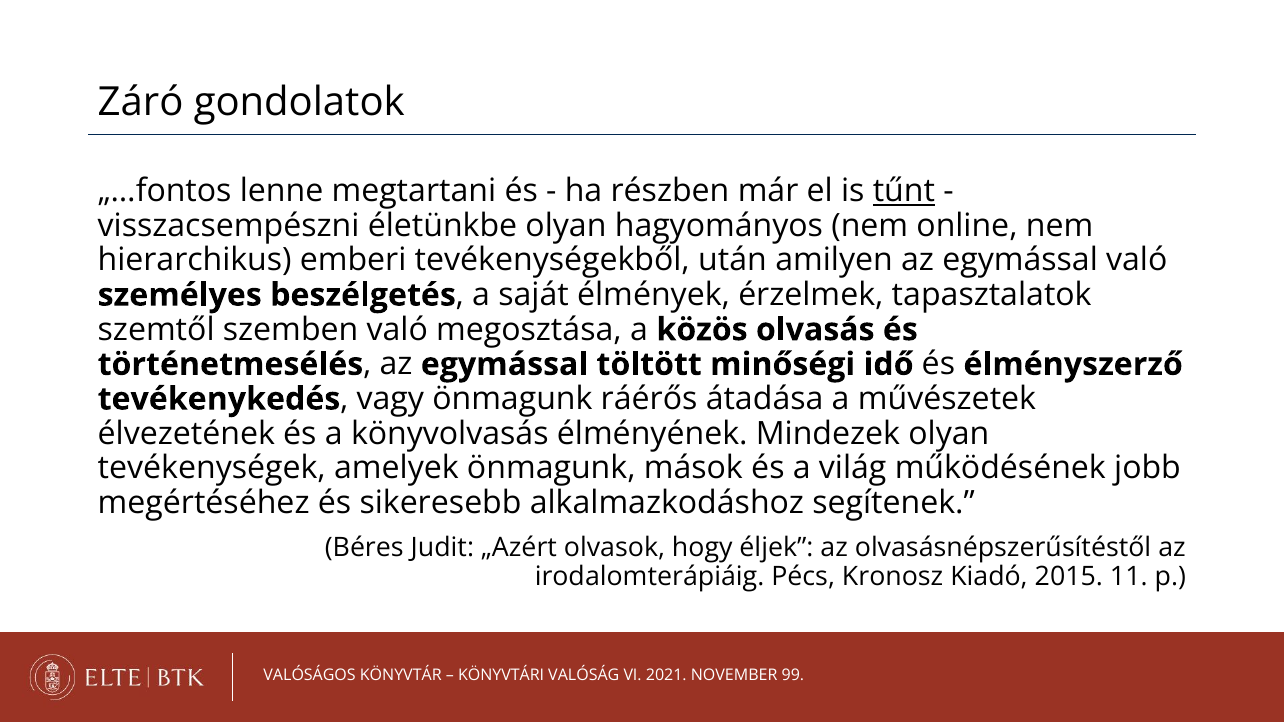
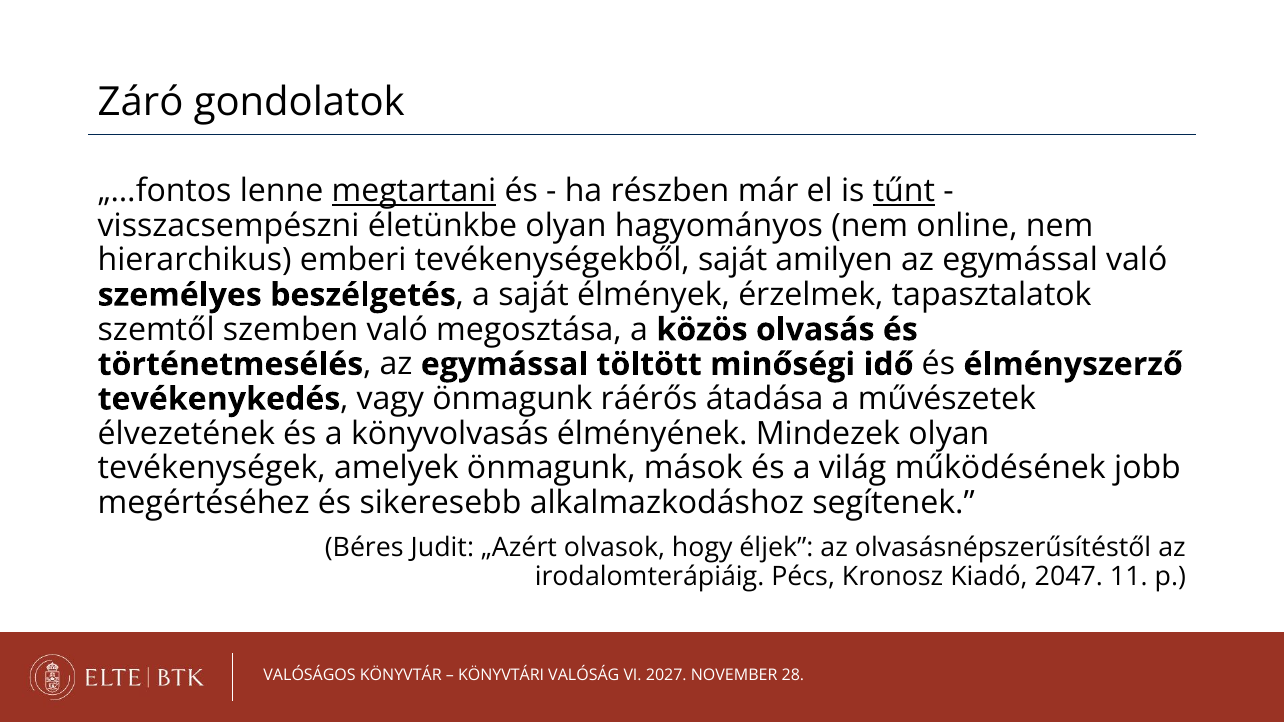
megtartani underline: none -> present
tevékenységekből után: után -> saját
2015: 2015 -> 2047
2021: 2021 -> 2027
99: 99 -> 28
